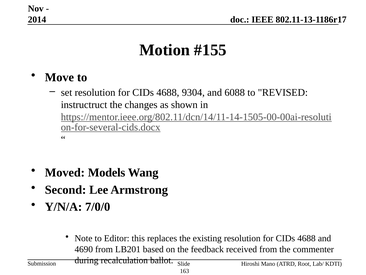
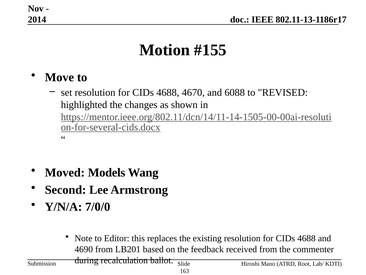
9304: 9304 -> 4670
instructruct: instructruct -> highlighted
